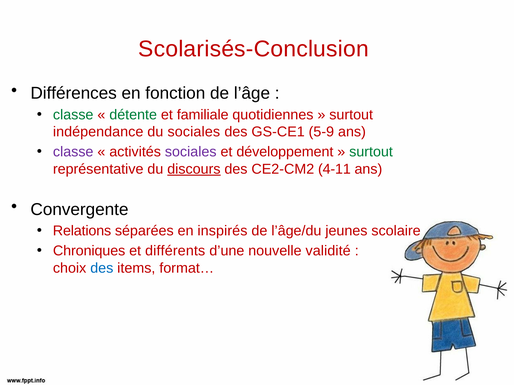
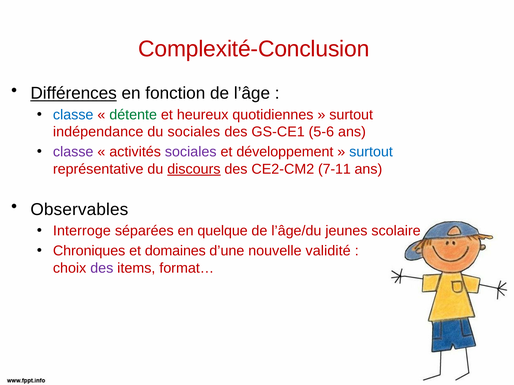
Scolarisés-Conclusion: Scolarisés-Conclusion -> Complexité-Conclusion
Différences underline: none -> present
classe at (73, 115) colour: green -> blue
familiale: familiale -> heureux
5-9: 5-9 -> 5-6
surtout at (371, 152) colour: green -> blue
4-11: 4-11 -> 7-11
Convergente: Convergente -> Observables
Relations: Relations -> Interroge
inspirés: inspirés -> quelque
différents: différents -> domaines
des at (102, 268) colour: blue -> purple
